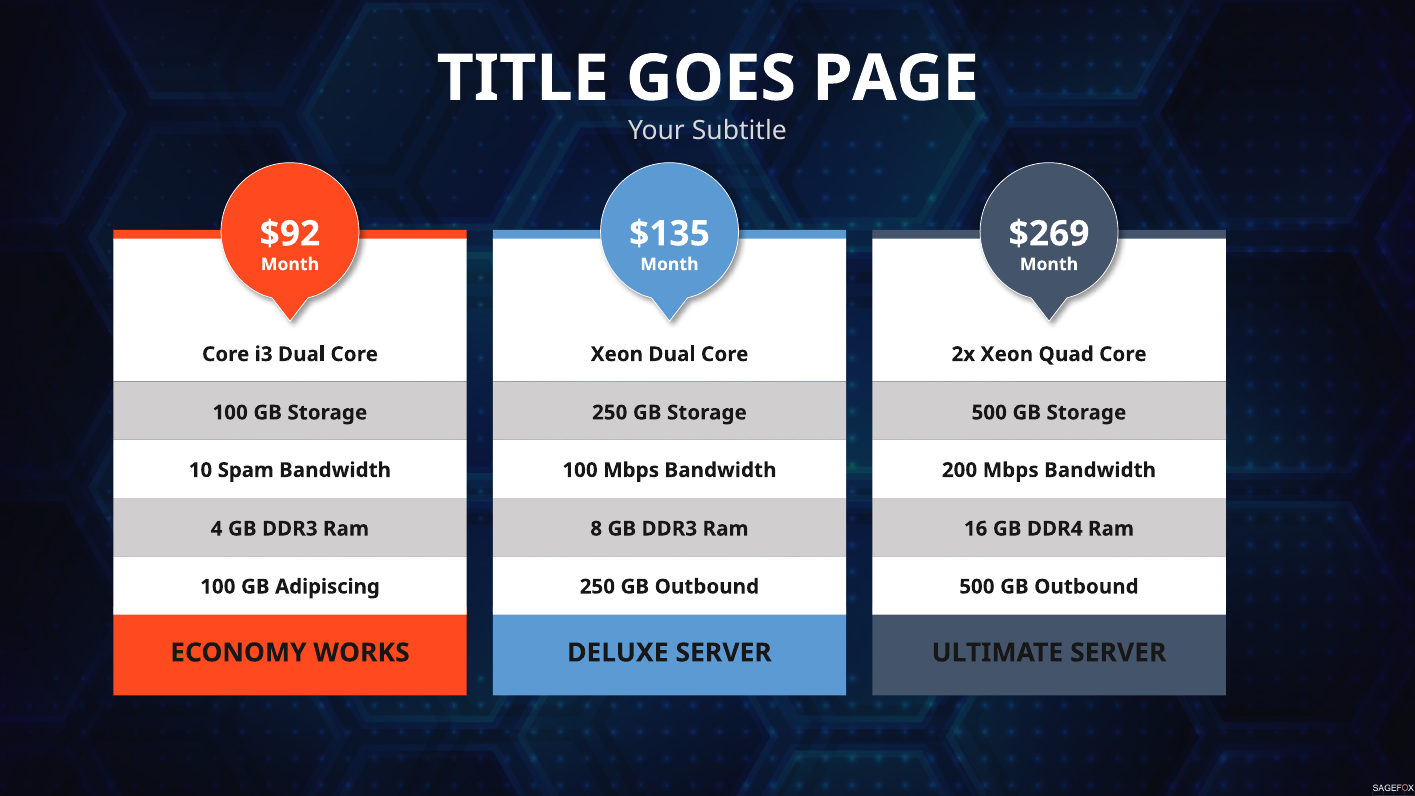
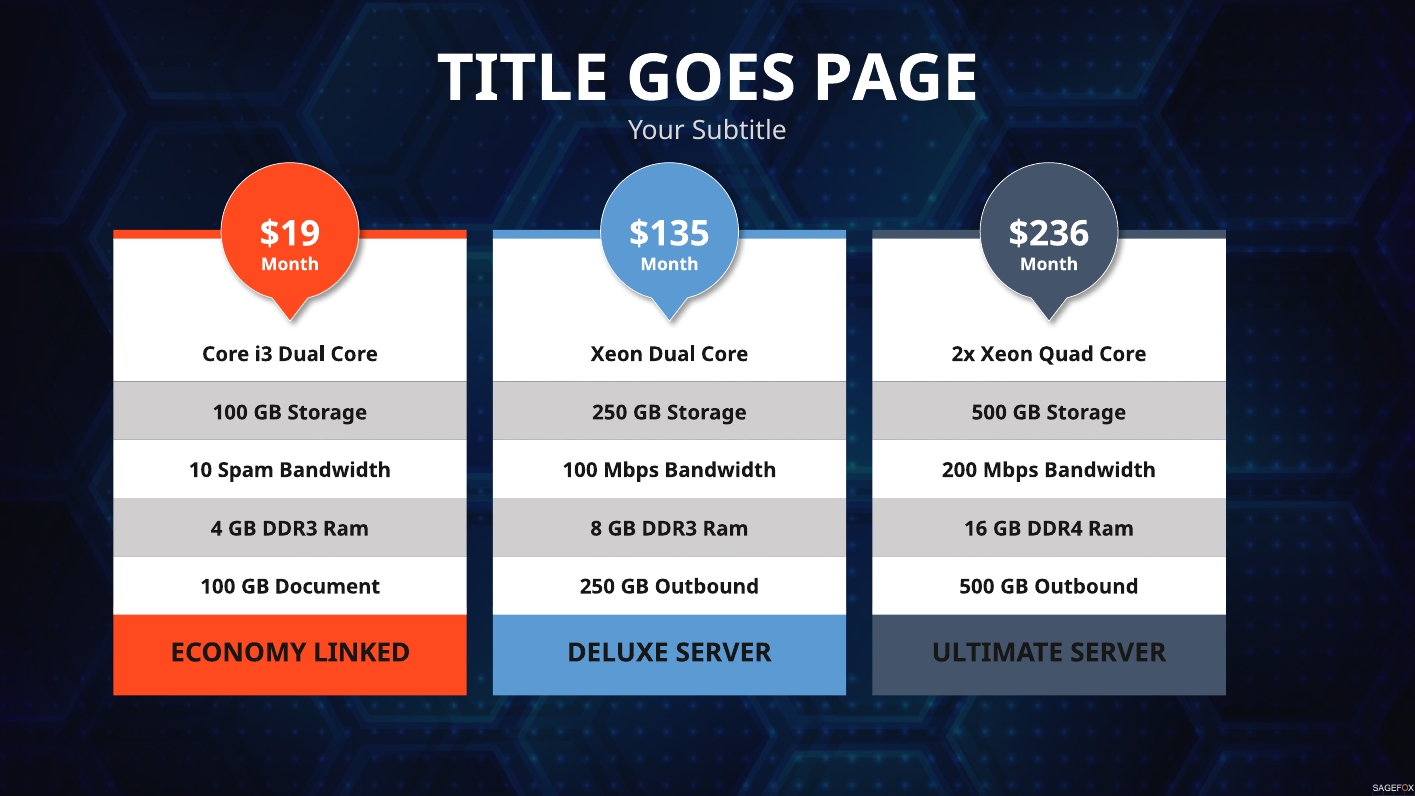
$92: $92 -> $19
$269: $269 -> $236
Adipiscing: Adipiscing -> Document
WORKS: WORKS -> LINKED
